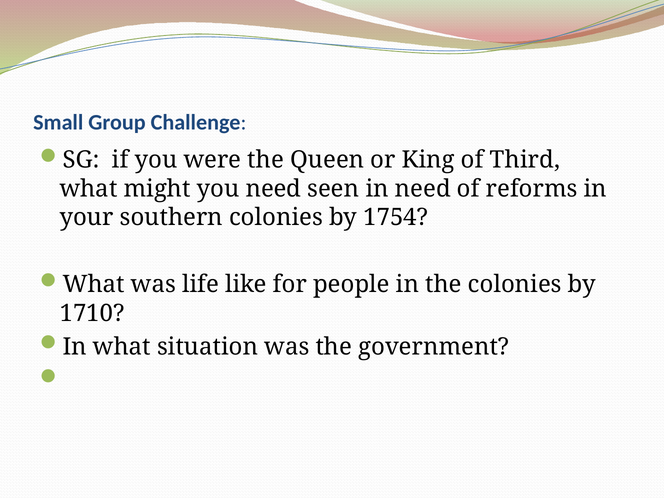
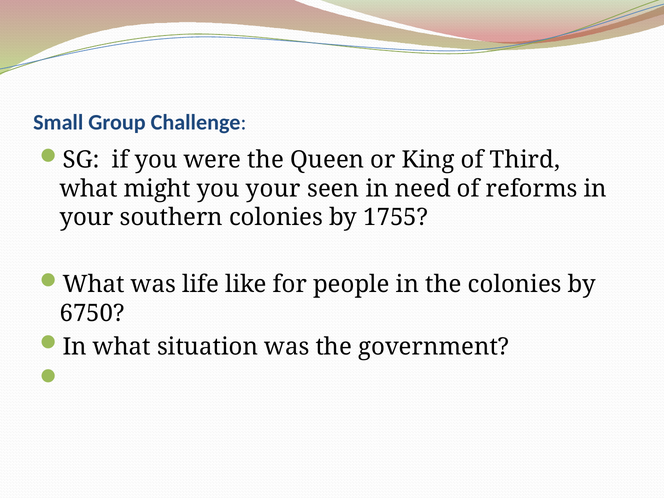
you need: need -> your
1754: 1754 -> 1755
1710: 1710 -> 6750
